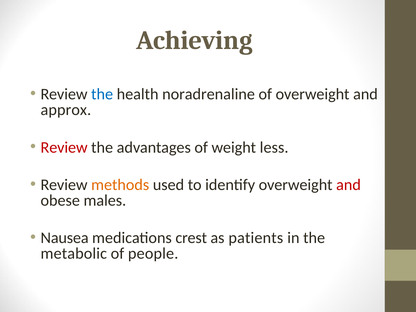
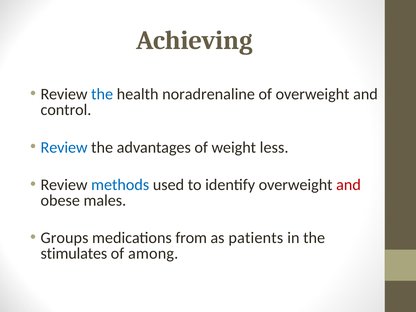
approx: approx -> control
Review at (64, 147) colour: red -> blue
methods colour: orange -> blue
Nausea: Nausea -> Groups
crest: crest -> from
metabolic: metabolic -> stimulates
people: people -> among
